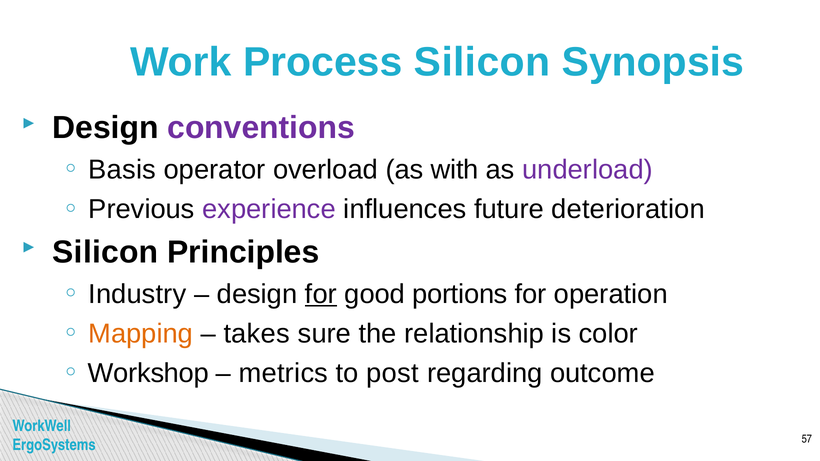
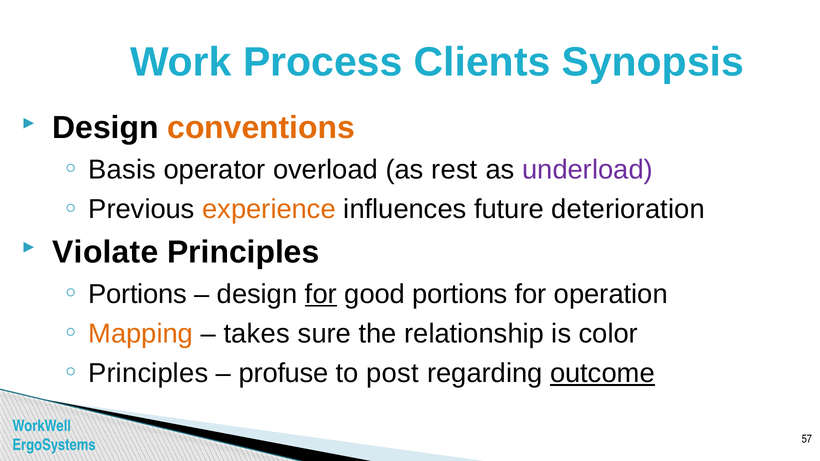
Process Silicon: Silicon -> Clients
conventions colour: purple -> orange
with: with -> rest
experience colour: purple -> orange
Silicon at (105, 252): Silicon -> Violate
Industry at (137, 294): Industry -> Portions
Workshop at (148, 374): Workshop -> Principles
metrics: metrics -> profuse
outcome underline: none -> present
